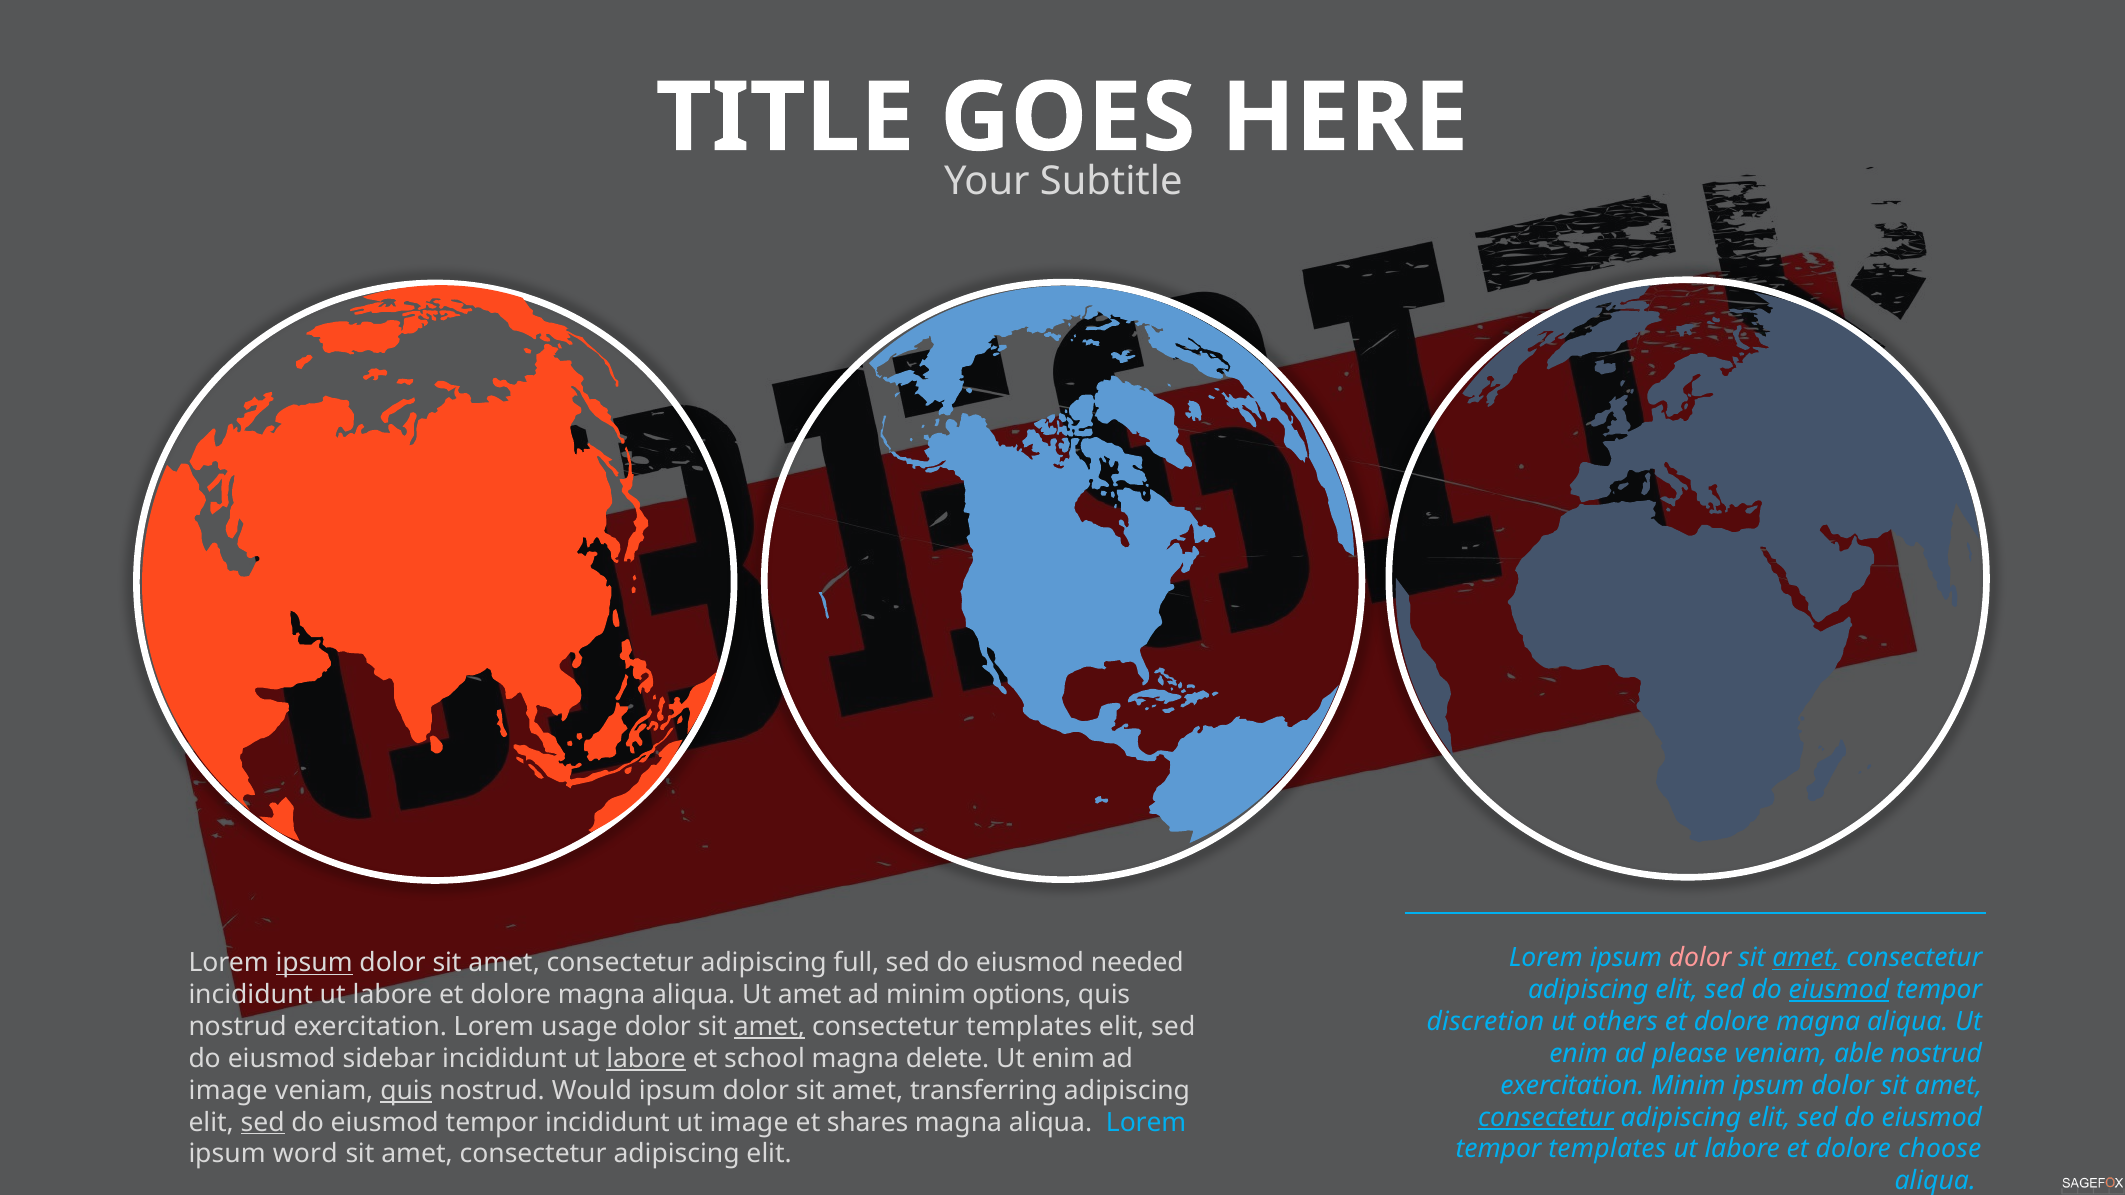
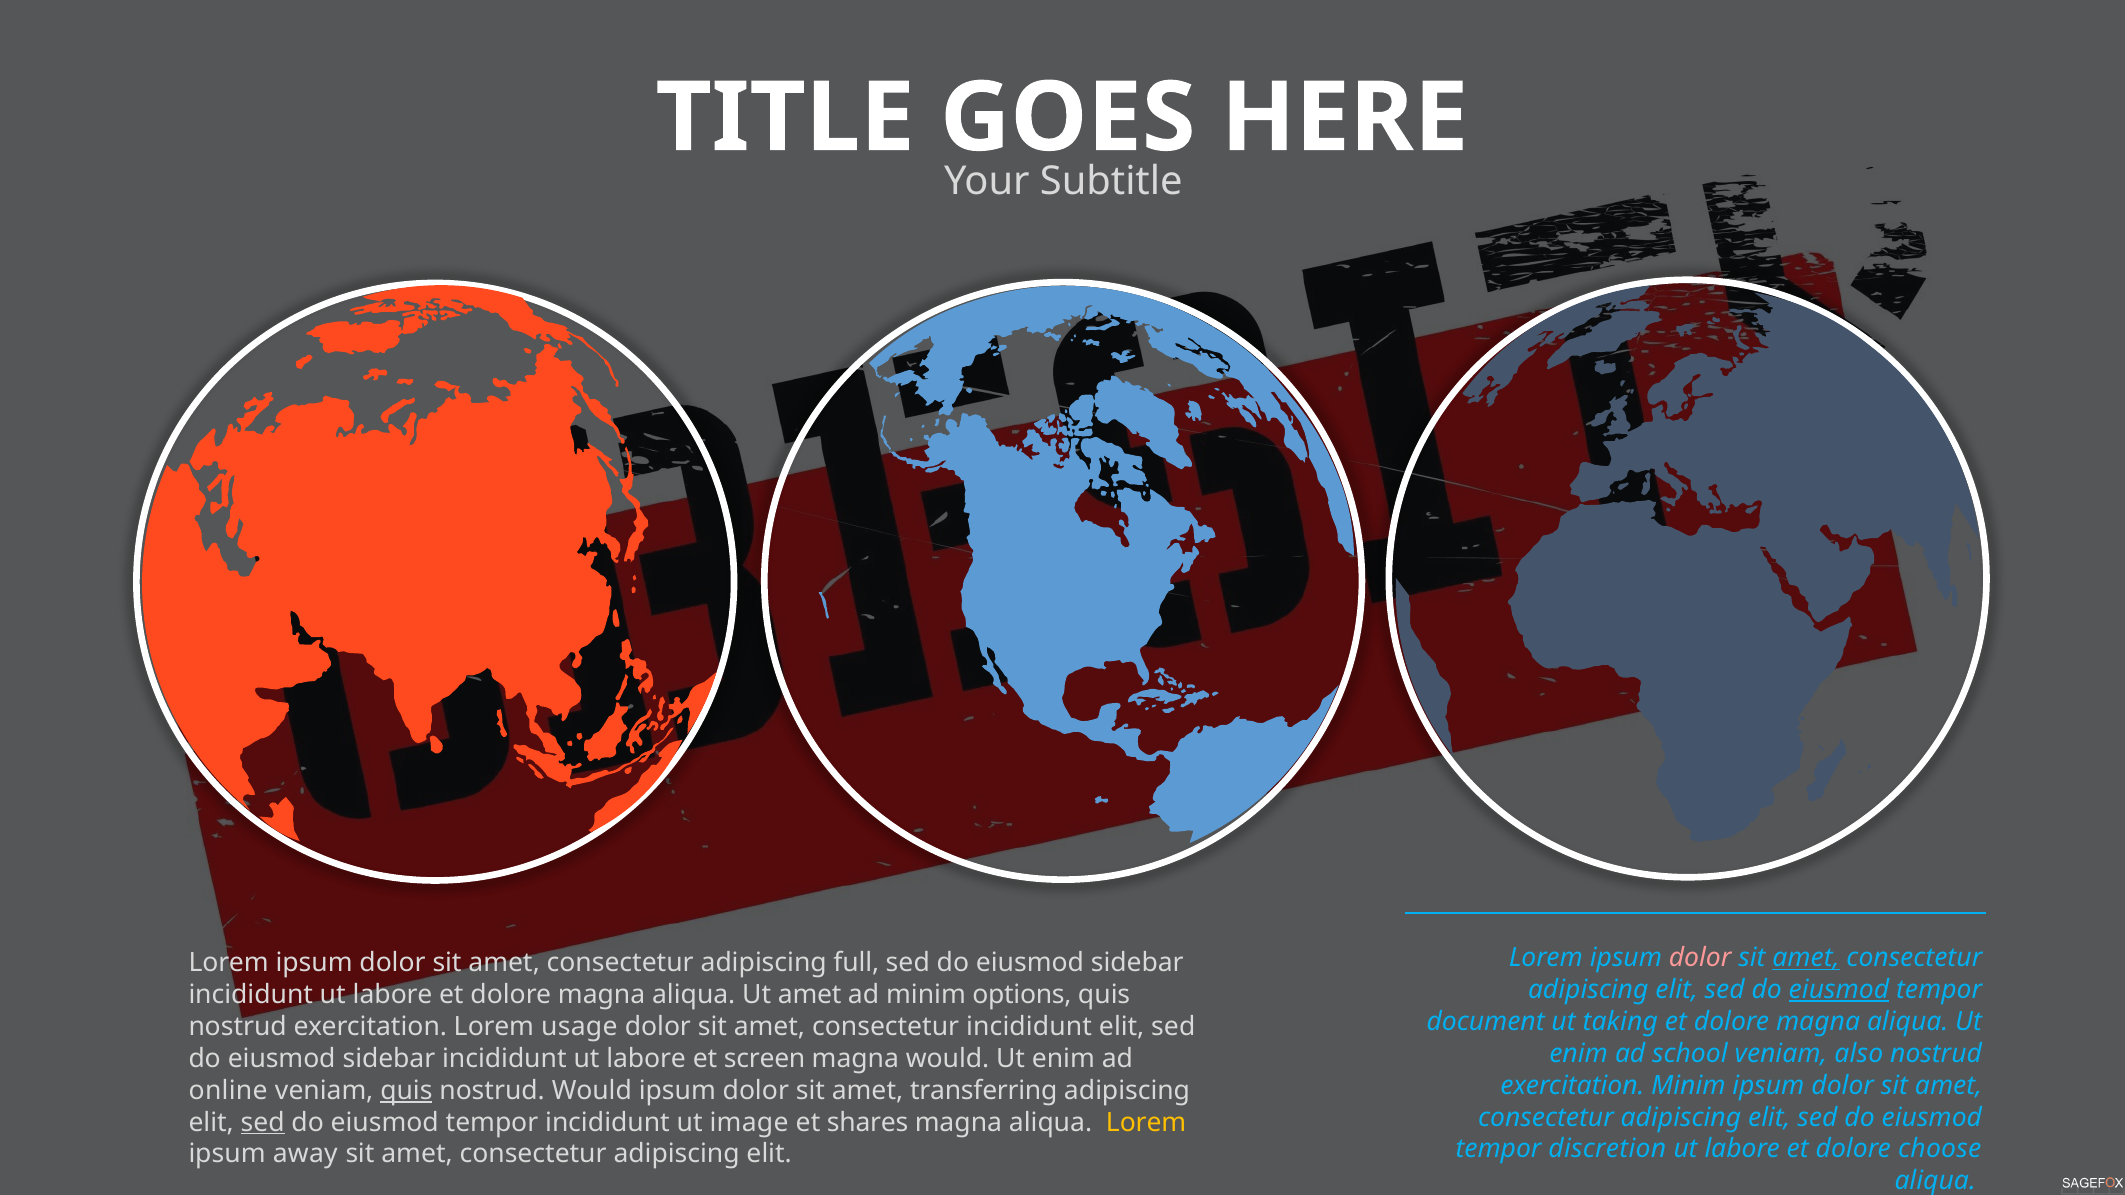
ipsum at (314, 963) underline: present -> none
needed at (1137, 963): needed -> sidebar
discretion: discretion -> document
others: others -> taking
amet at (769, 1027) underline: present -> none
consectetur templates: templates -> incididunt
please: please -> school
able: able -> also
labore at (646, 1059) underline: present -> none
school: school -> screen
magna delete: delete -> would
image at (228, 1091): image -> online
consectetur at (1546, 1118) underline: present -> none
Lorem at (1146, 1123) colour: light blue -> yellow
tempor templates: templates -> discretion
word: word -> away
